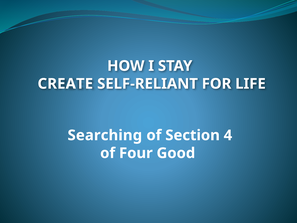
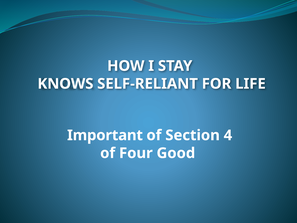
CREATE: CREATE -> KNOWS
Searching: Searching -> Important
